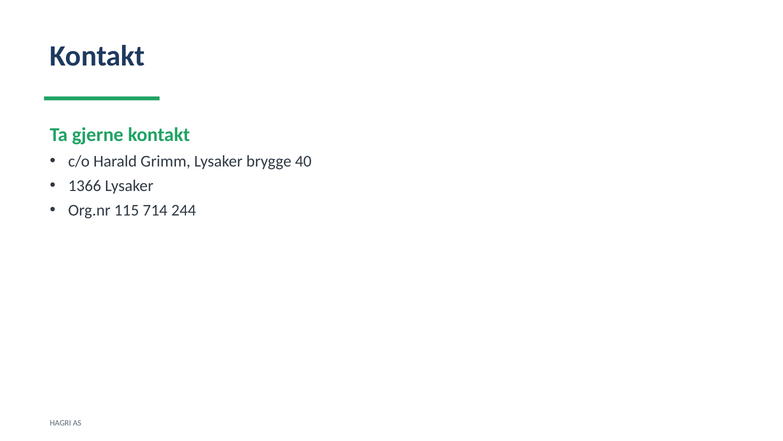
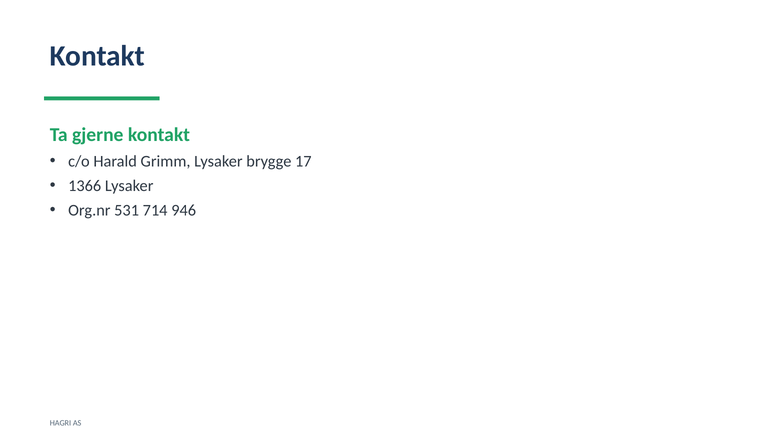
40: 40 -> 17
115: 115 -> 531
244: 244 -> 946
